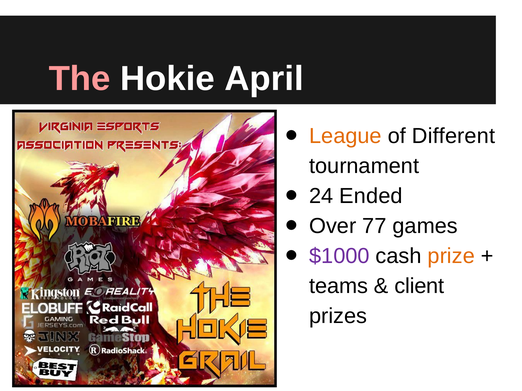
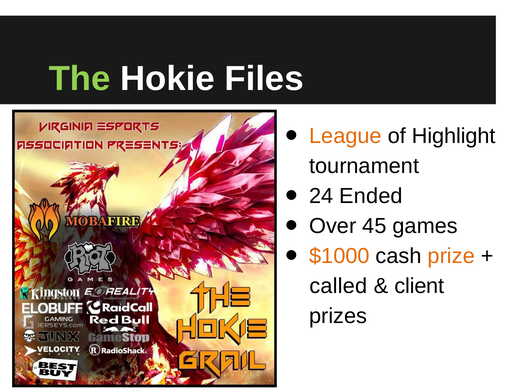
The colour: pink -> light green
April: April -> Files
Different: Different -> Highlight
77: 77 -> 45
$1000 colour: purple -> orange
teams: teams -> called
